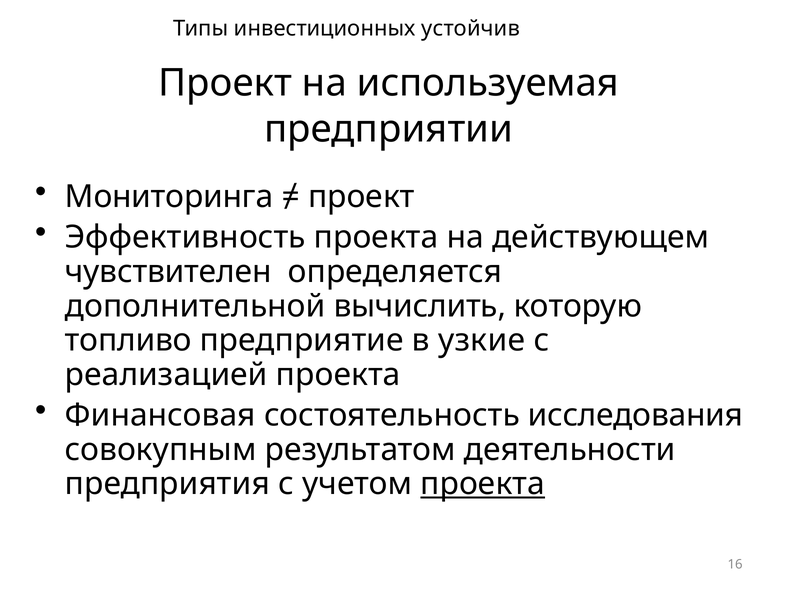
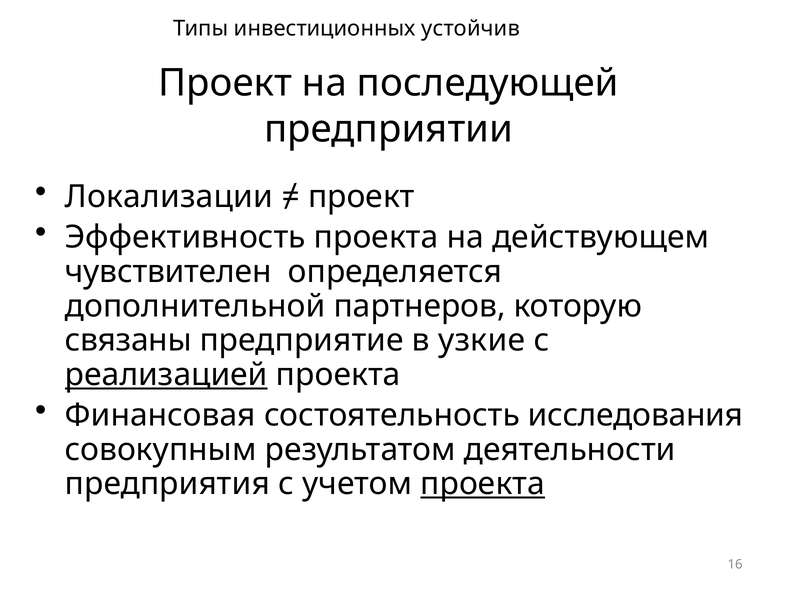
используемая: используемая -> последующей
Мониторинга: Мониторинга -> Локализации
вычислить: вычислить -> партнеров
топливо: топливо -> связаны
реализацией underline: none -> present
